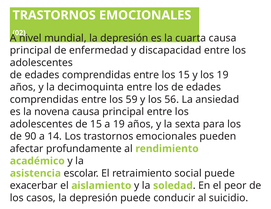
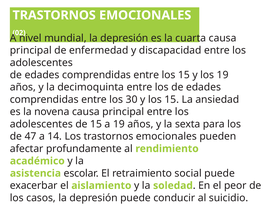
59: 59 -> 30
y los 56: 56 -> 15
90: 90 -> 47
